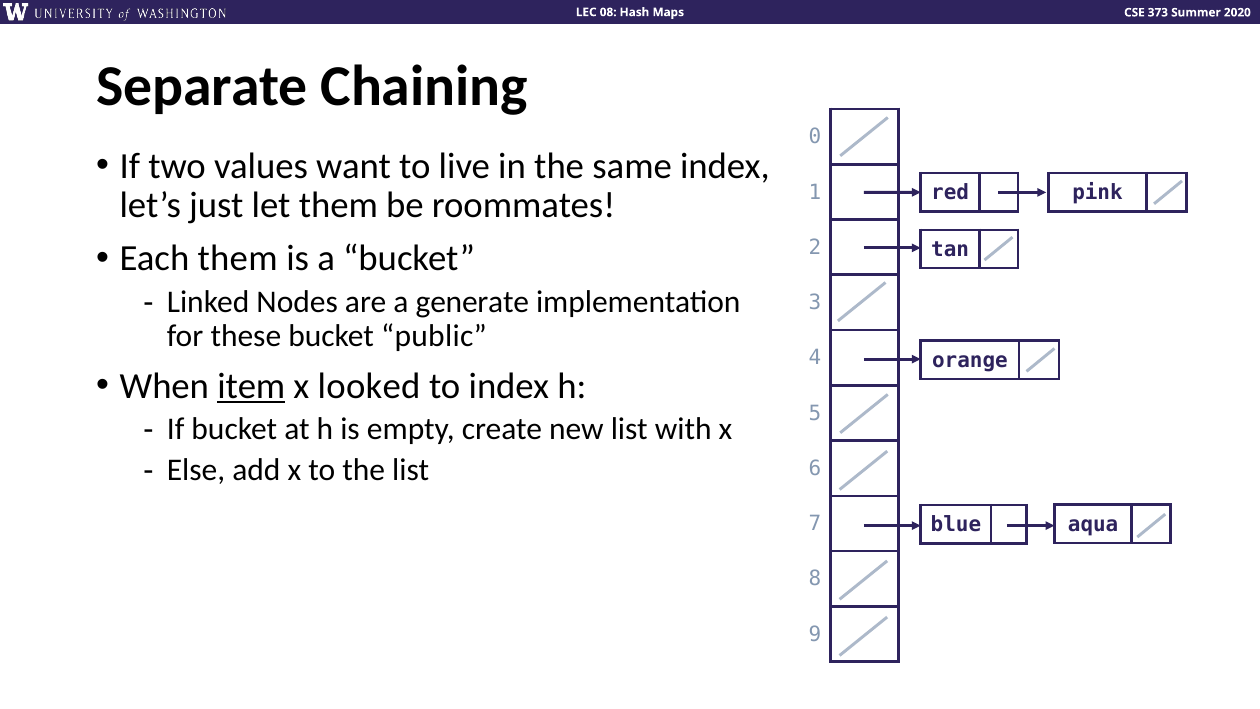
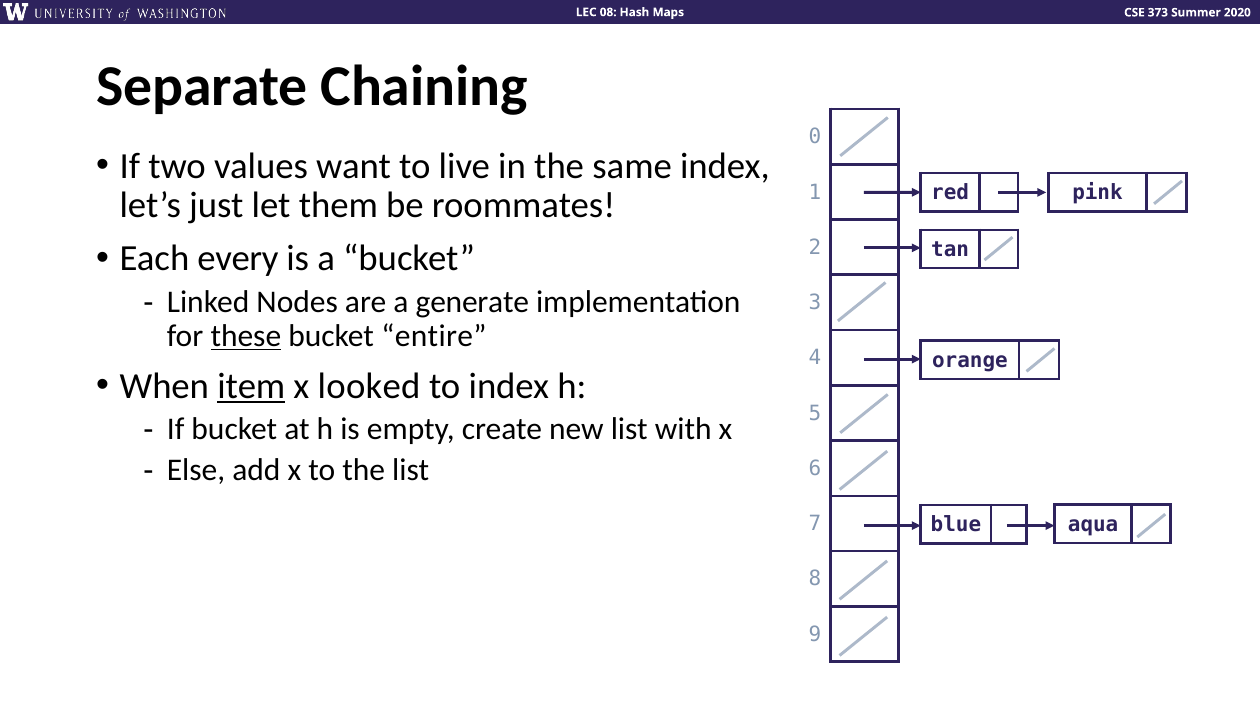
Each them: them -> every
these underline: none -> present
public: public -> entire
